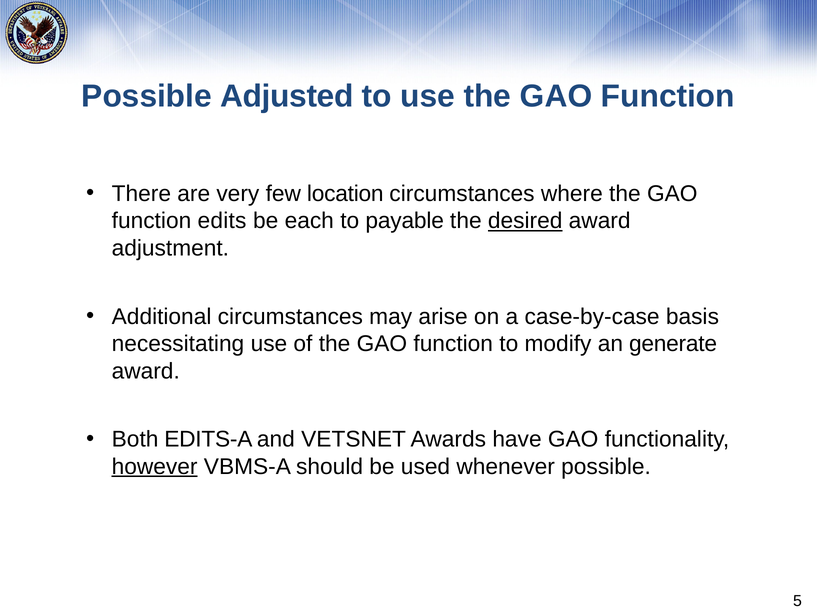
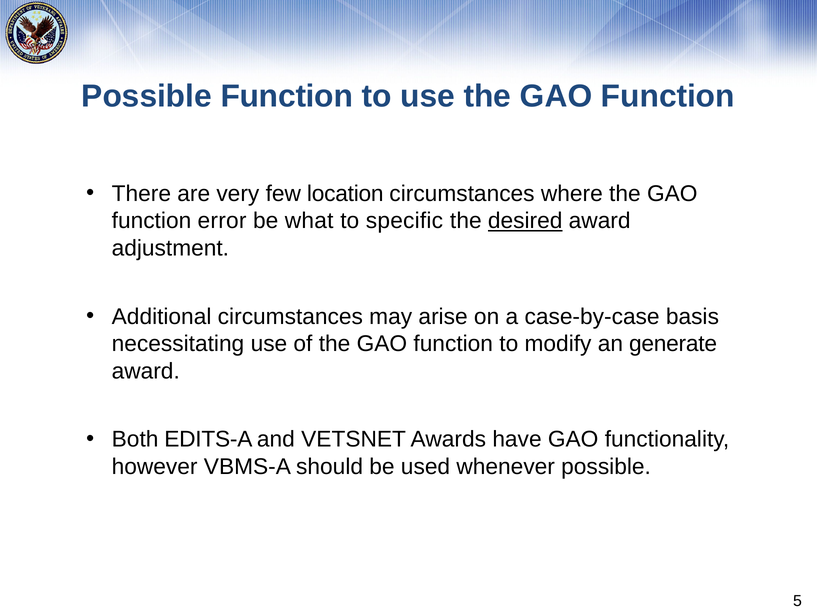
Possible Adjusted: Adjusted -> Function
edits: edits -> error
each: each -> what
payable: payable -> specific
however underline: present -> none
